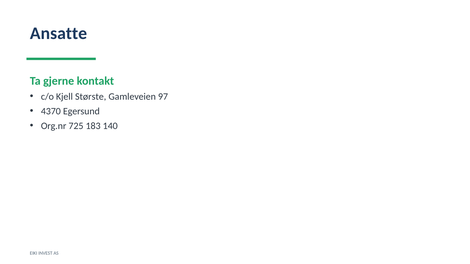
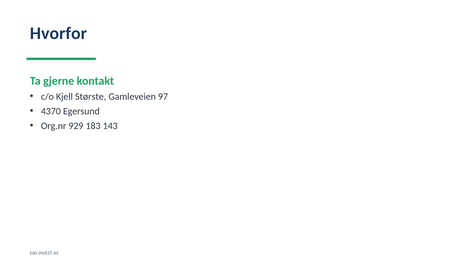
Ansatte: Ansatte -> Hvorfor
725: 725 -> 929
140: 140 -> 143
